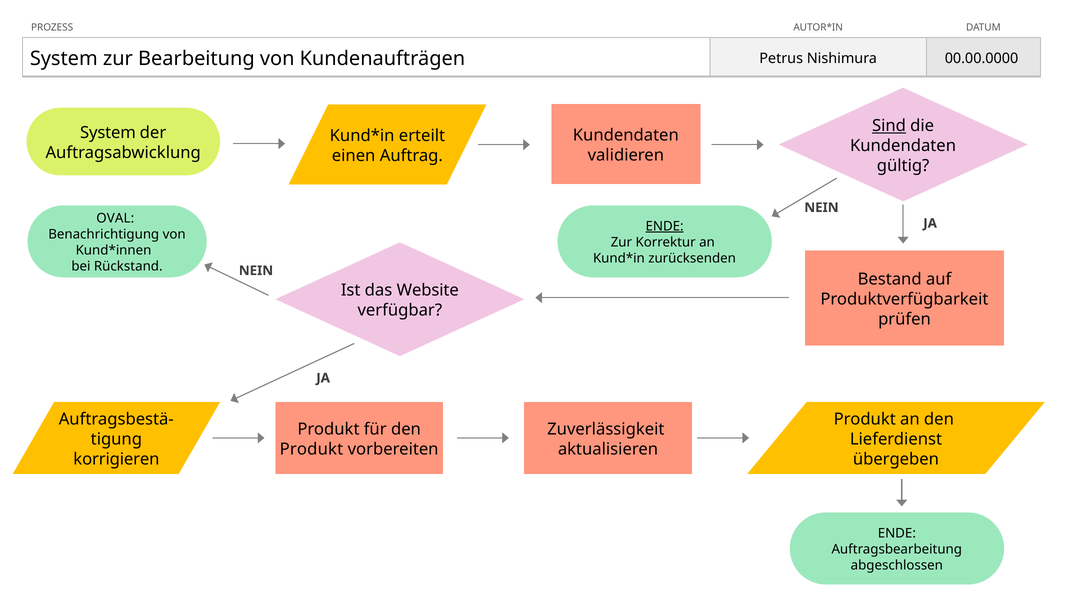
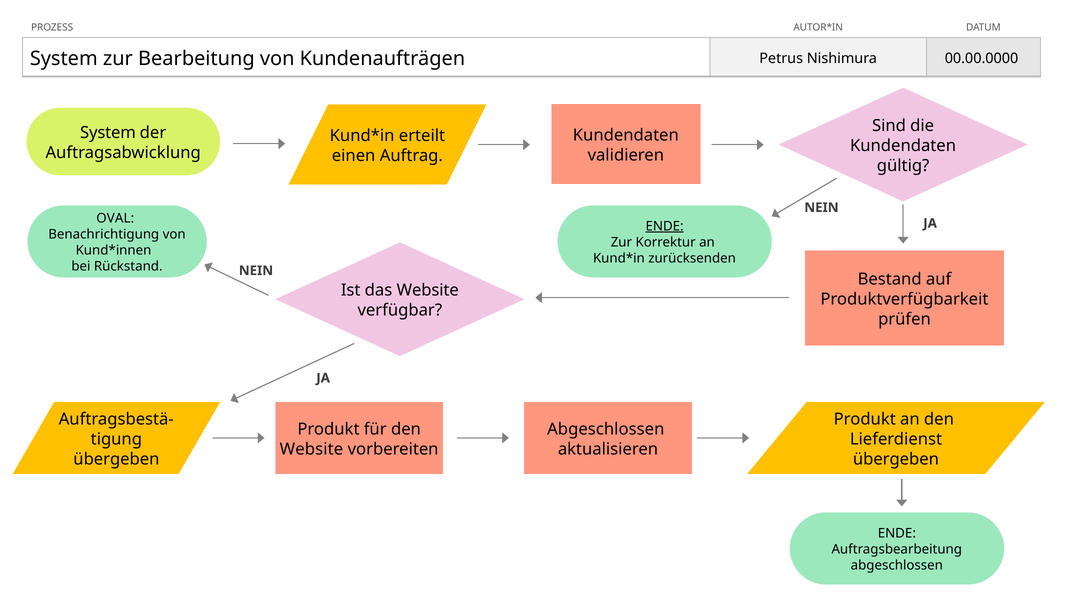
Sind underline: present -> none
Zuverlässigkeit at (606, 429): Zuverlässigkeit -> Abgeschlossen
Produkt at (311, 449): Produkt -> Website
korrigieren at (116, 459): korrigieren -> übergeben
